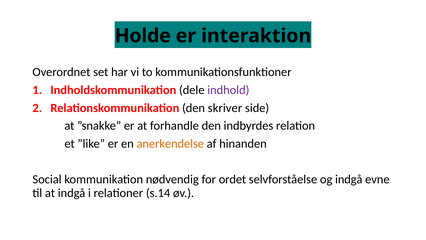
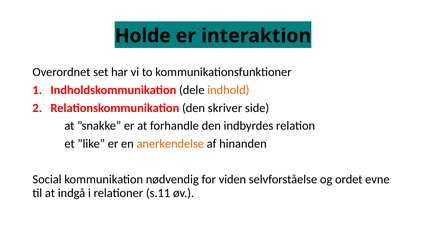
indhold colour: purple -> orange
ordet: ordet -> viden
og indgå: indgå -> ordet
s.14: s.14 -> s.11
